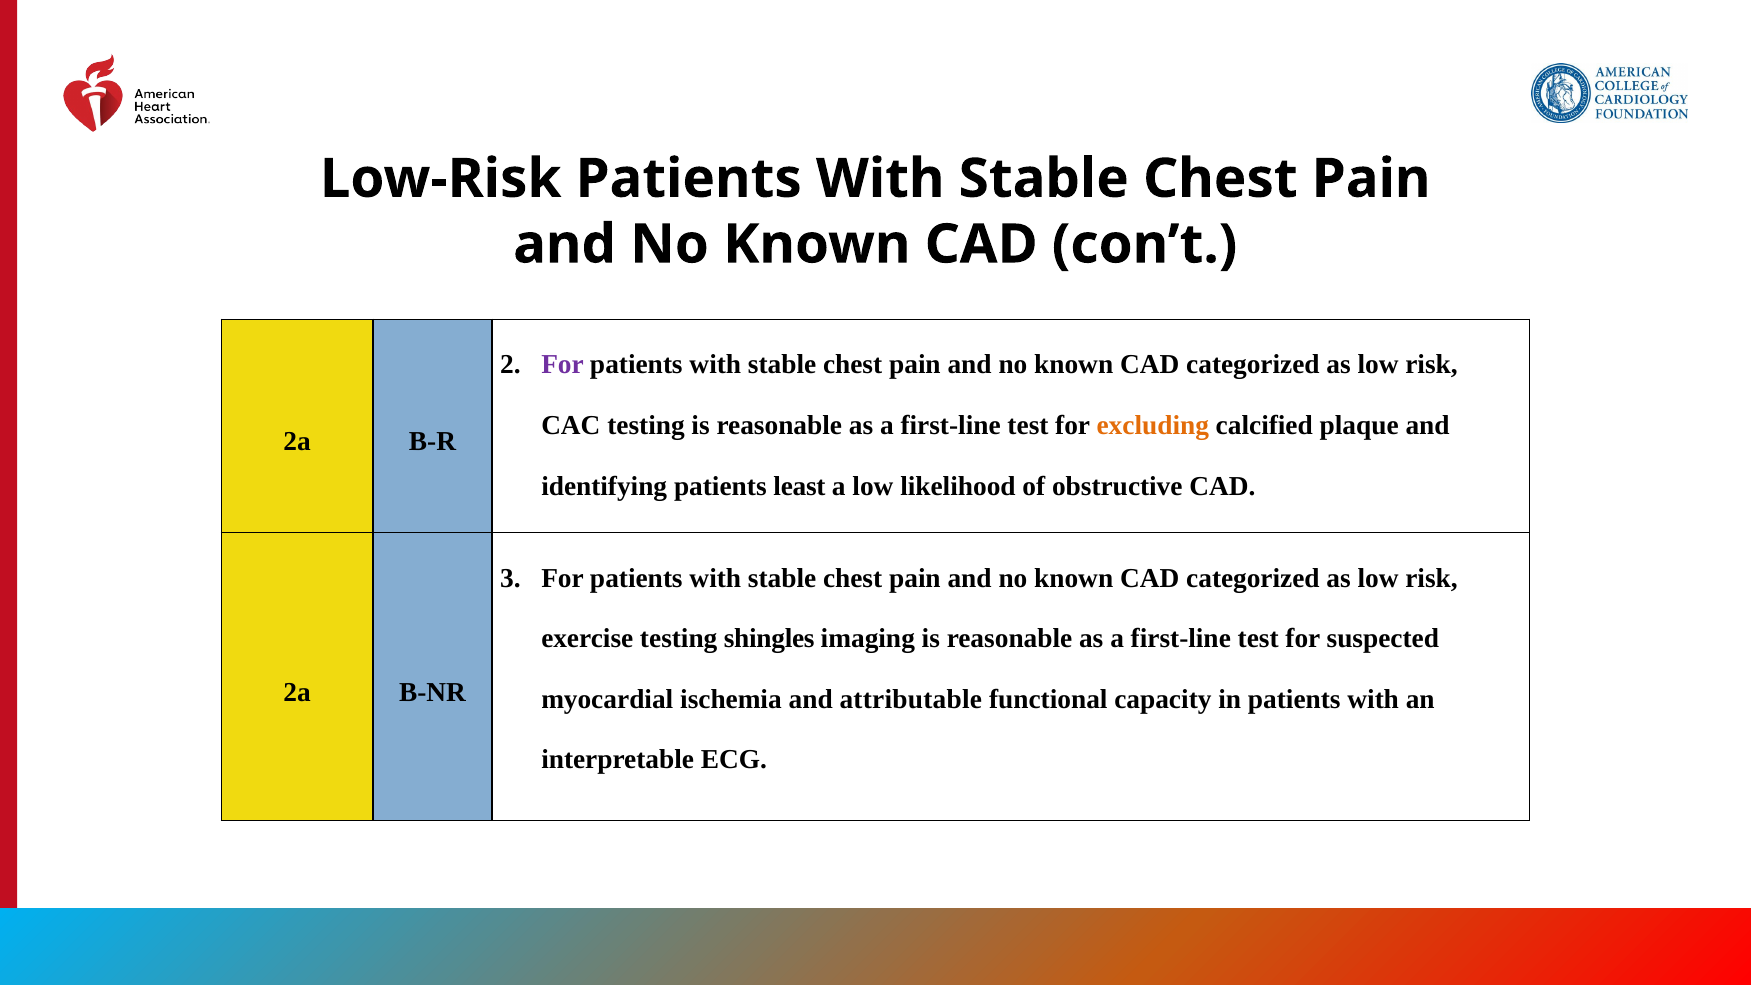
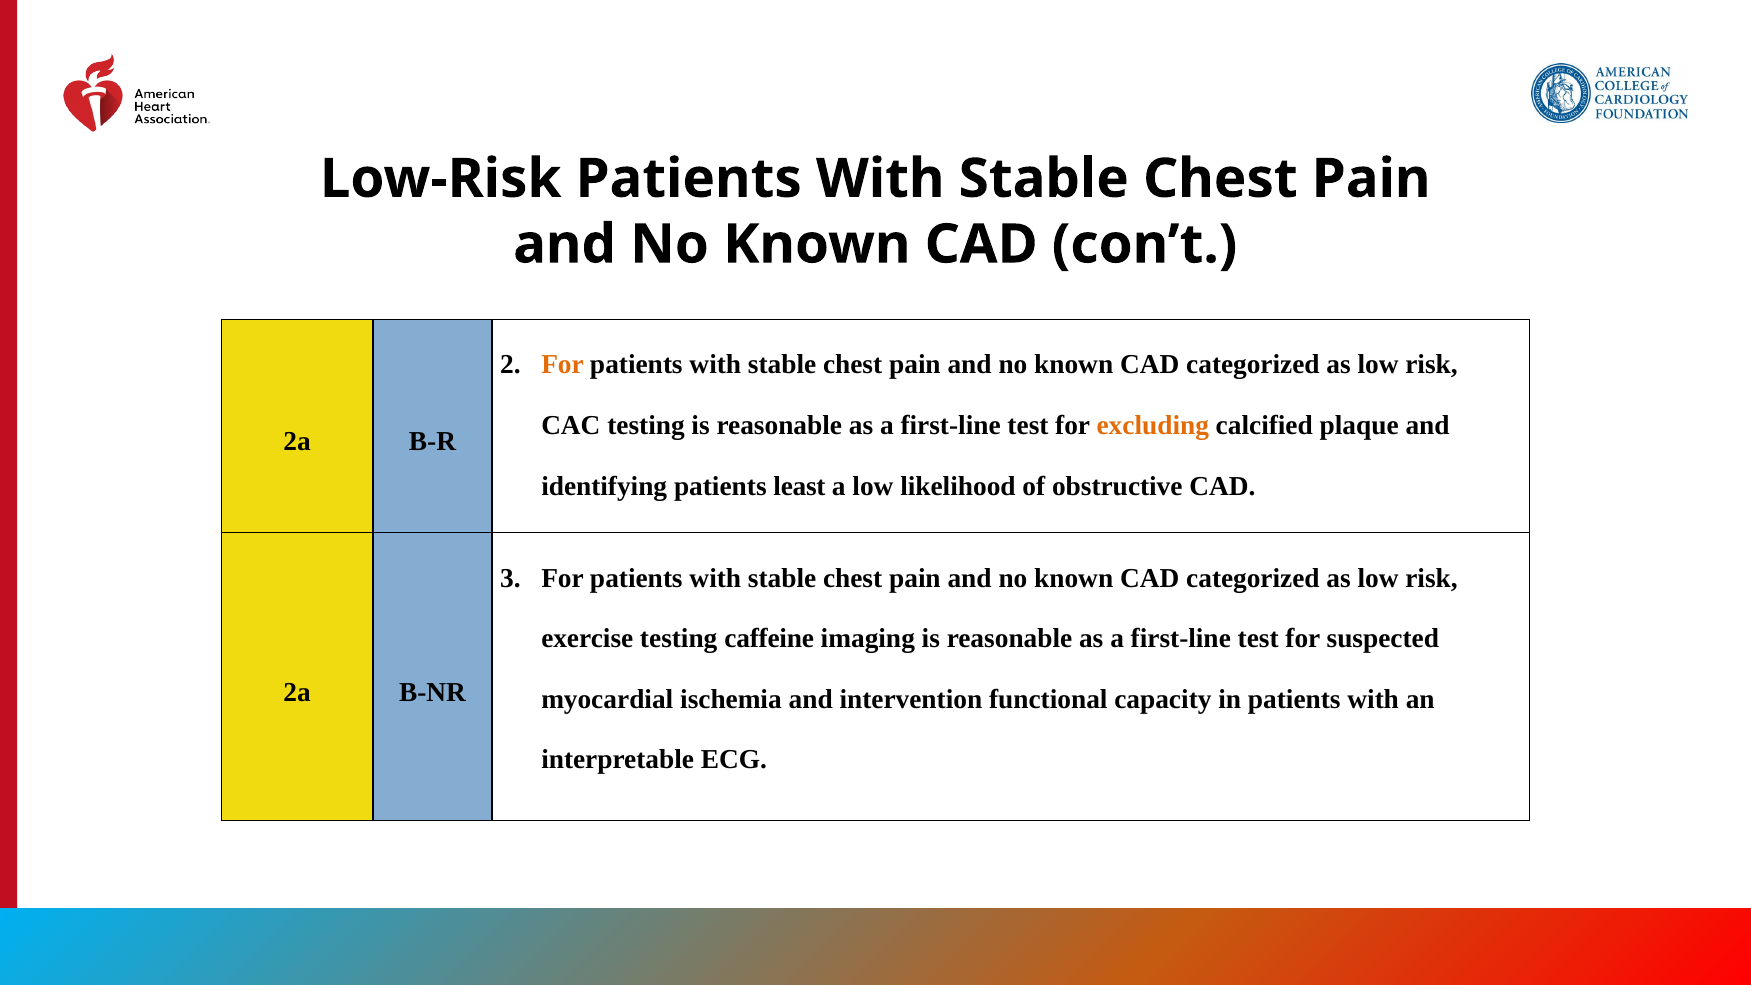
For at (562, 365) colour: purple -> orange
shingles: shingles -> caffeine
attributable: attributable -> intervention
